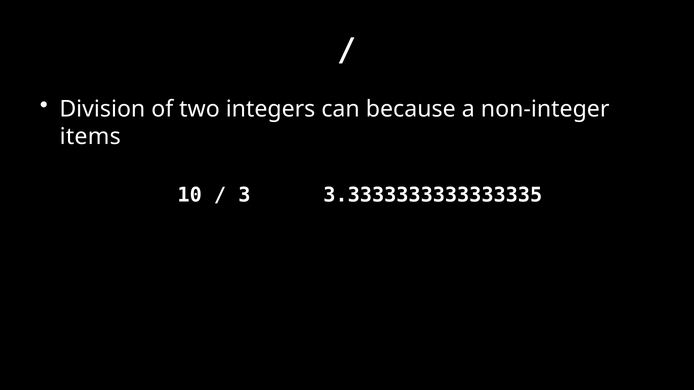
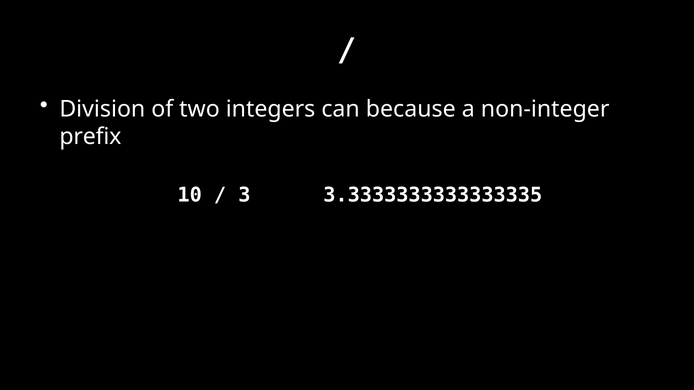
items: items -> prefix
